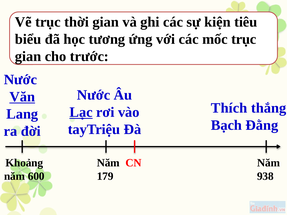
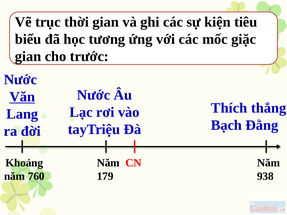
mốc trục: trục -> giặc
Lạc underline: present -> none
600: 600 -> 760
